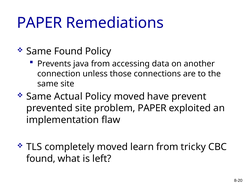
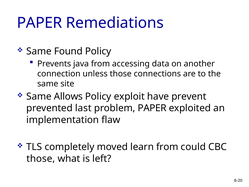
Actual: Actual -> Allows
Policy moved: moved -> exploit
prevented site: site -> last
tricky: tricky -> could
found at (41, 158): found -> those
